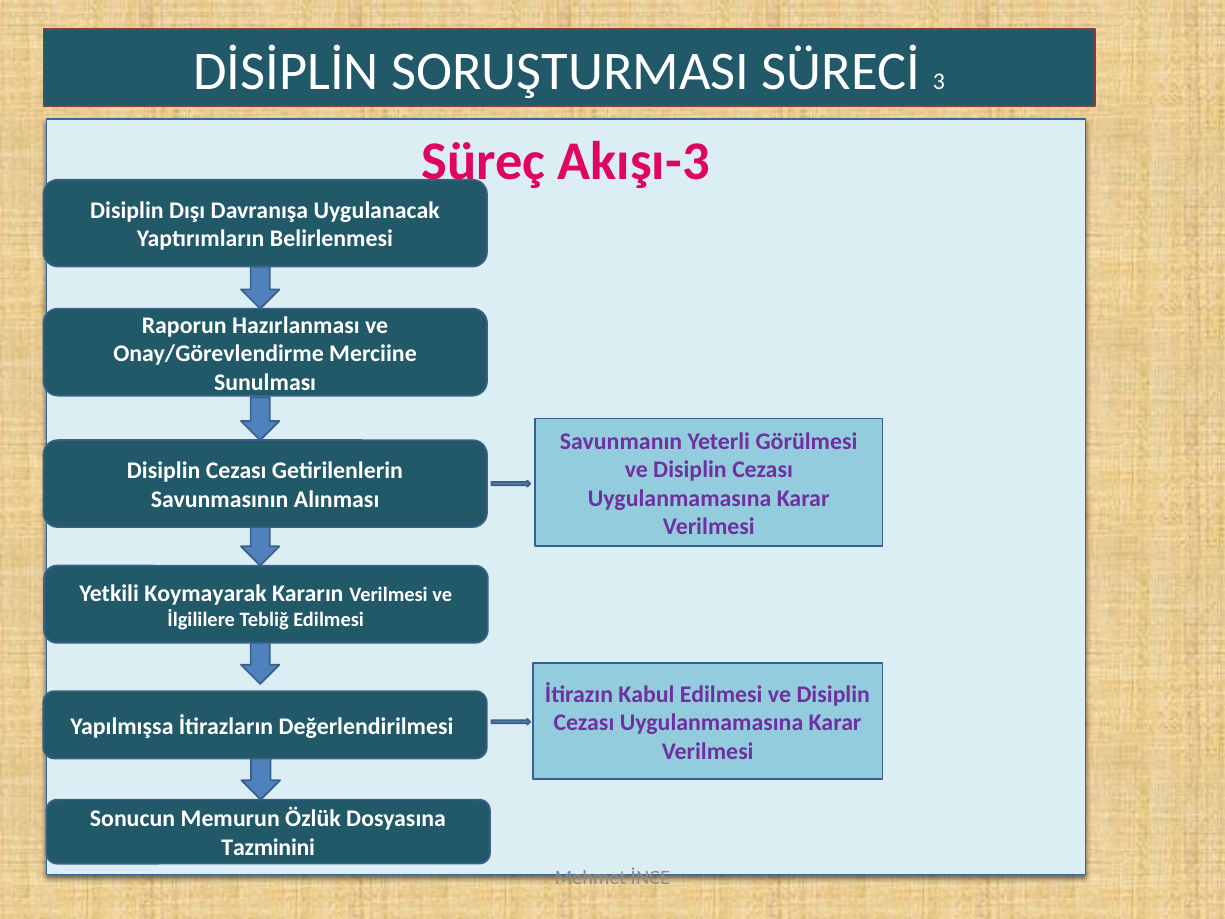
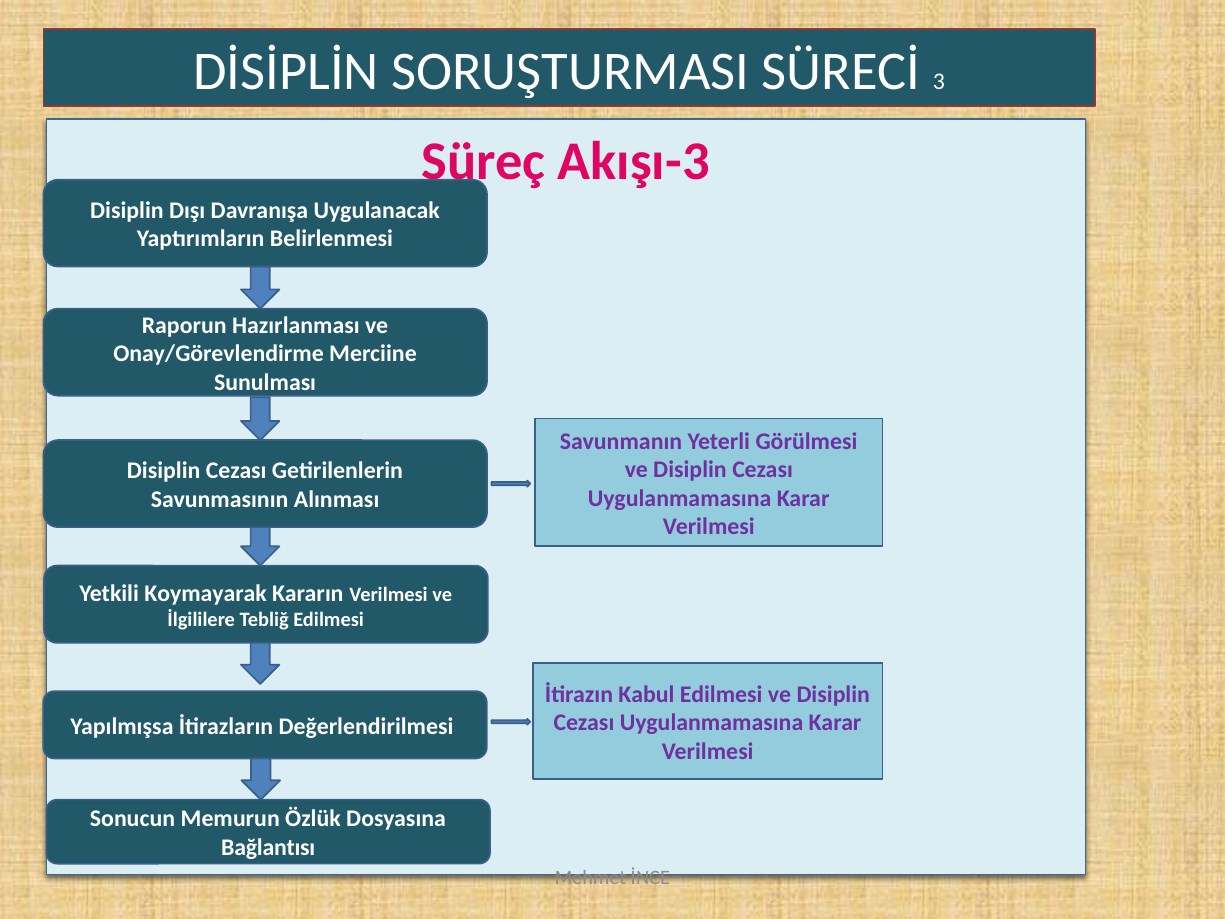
Tazminini: Tazminini -> Bağlantısı
